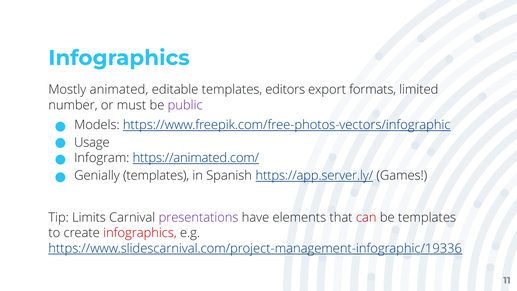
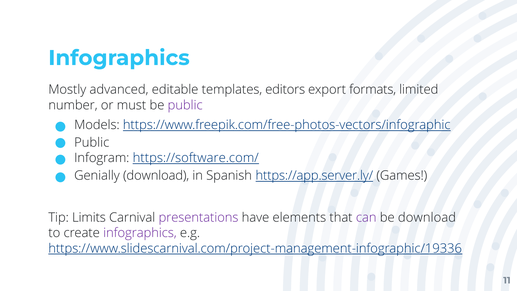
animated: animated -> advanced
Usage at (92, 142): Usage -> Public
https://animated.com/: https://animated.com/ -> https://software.com/
Genially templates: templates -> download
can colour: red -> purple
be templates: templates -> download
infographics at (140, 233) colour: red -> purple
